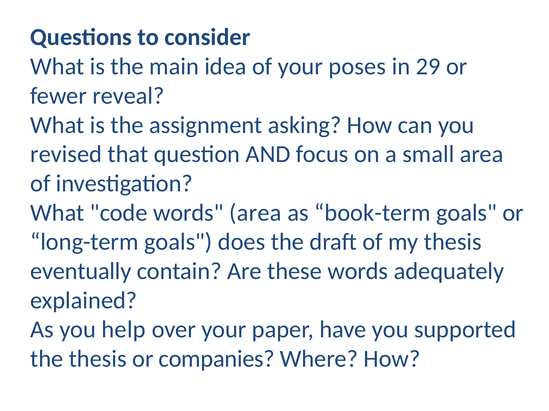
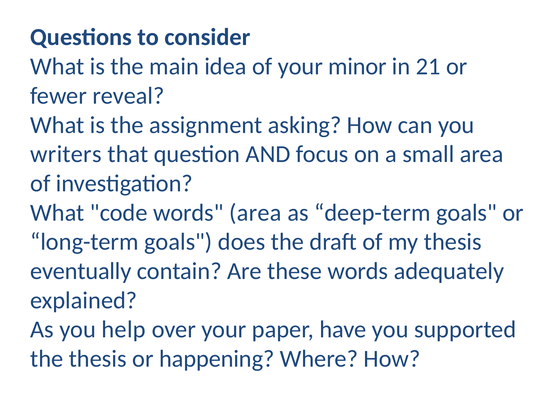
poses: poses -> minor
29: 29 -> 21
revised: revised -> writers
book-term: book-term -> deep-term
companies: companies -> happening
